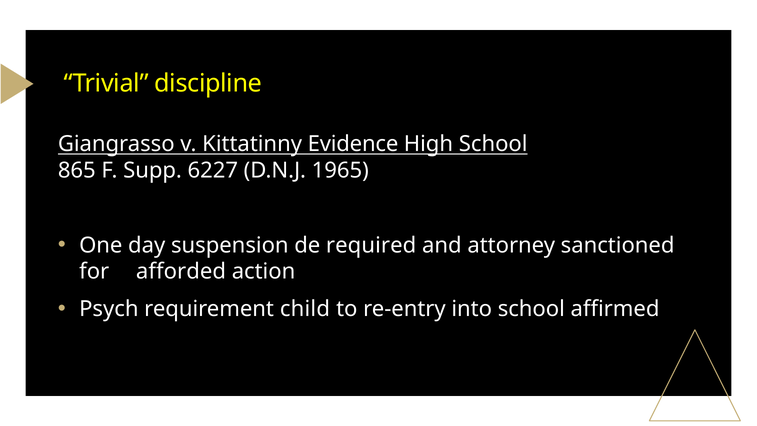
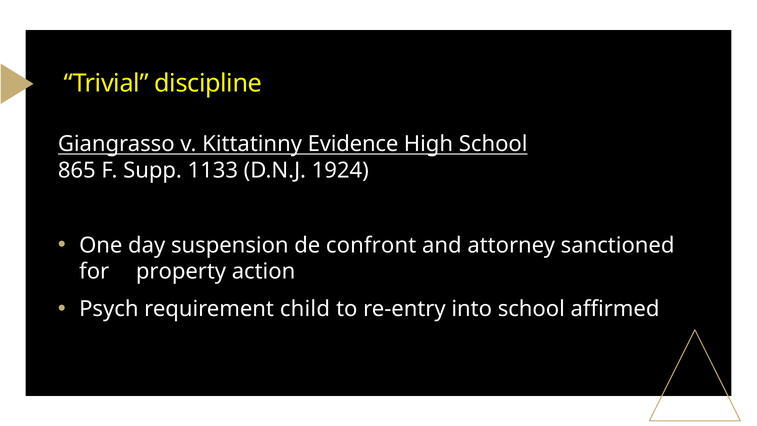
6227: 6227 -> 1133
1965: 1965 -> 1924
required: required -> confront
afforded: afforded -> property
